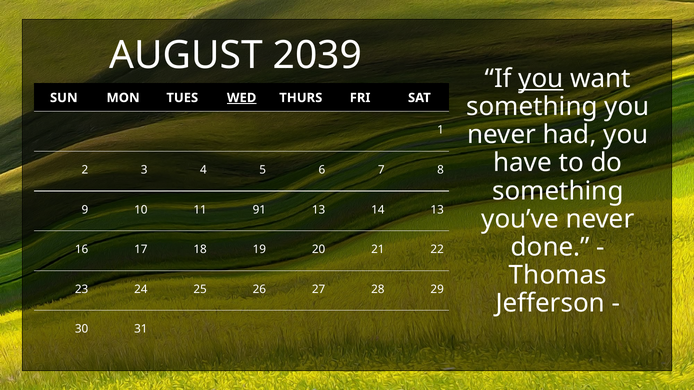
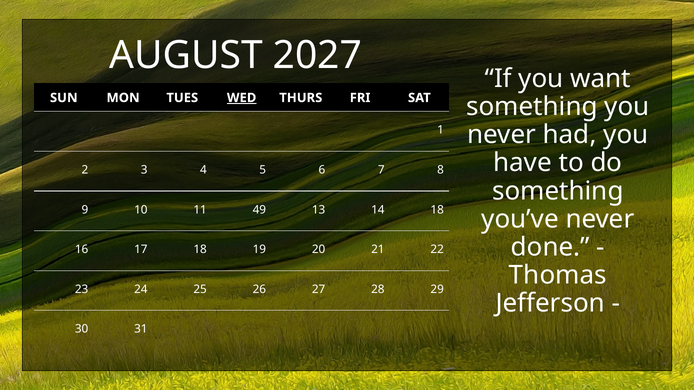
2039: 2039 -> 2027
you at (541, 79) underline: present -> none
91: 91 -> 49
14 13: 13 -> 18
